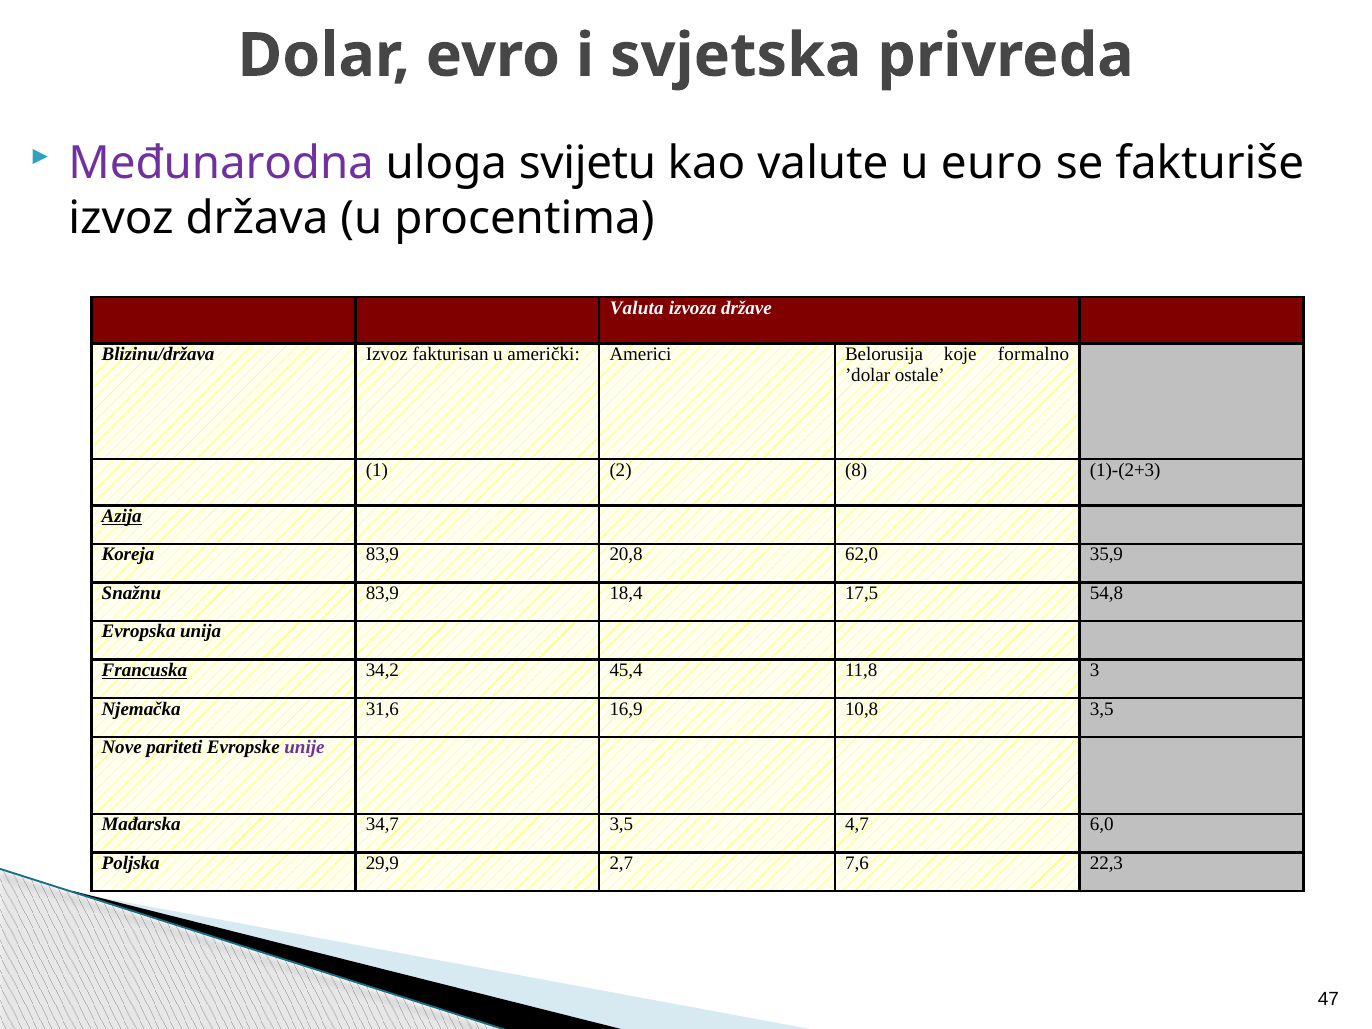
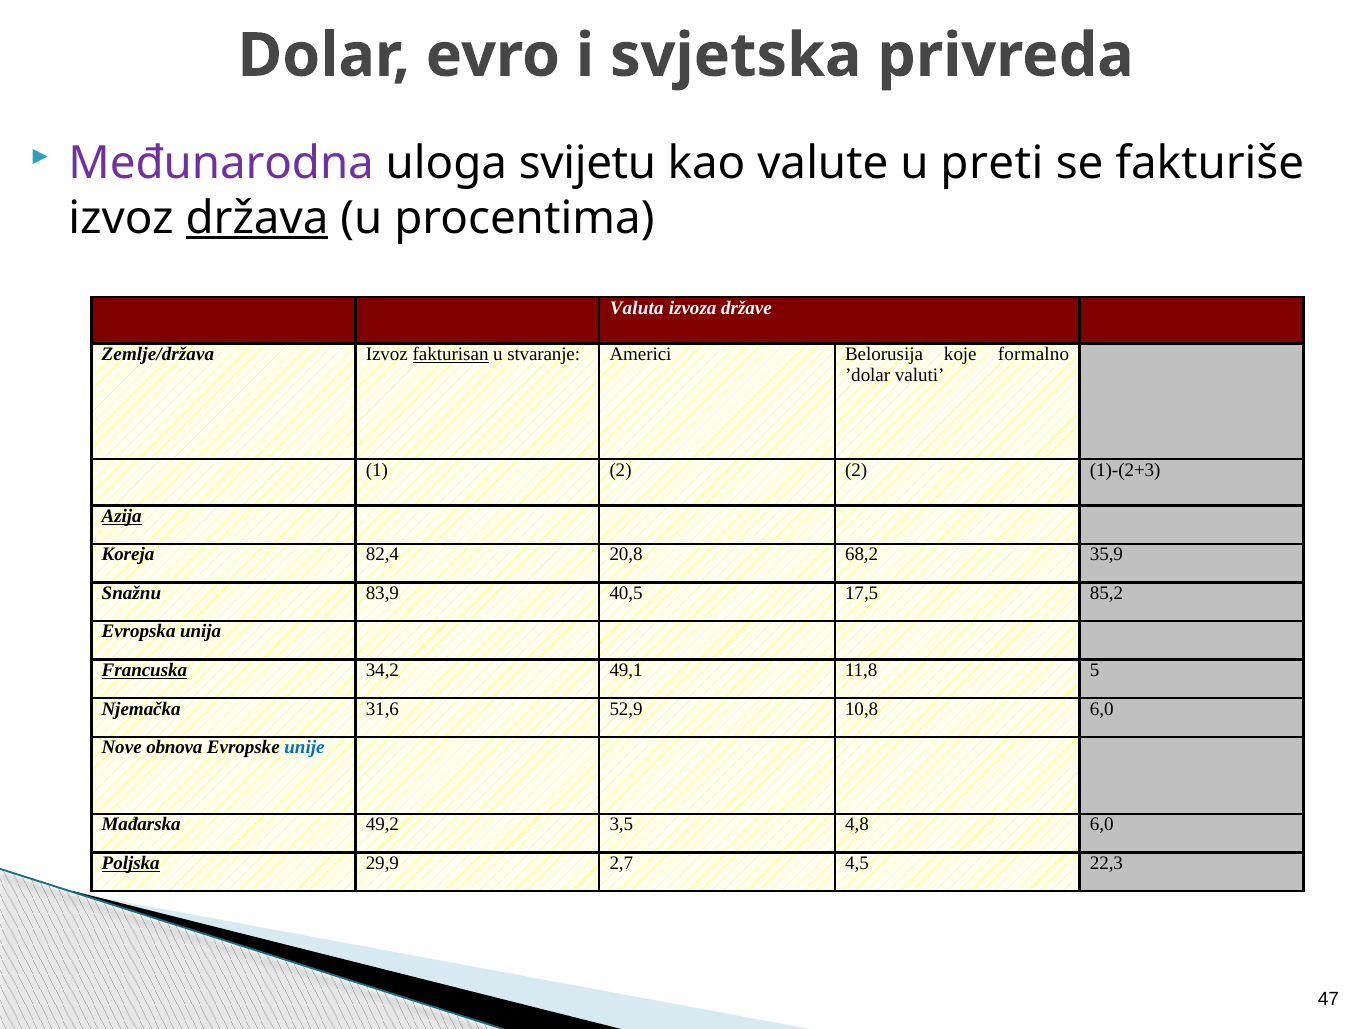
euro: euro -> preti
država underline: none -> present
Blizinu/država: Blizinu/država -> Zemlje/država
fakturisan underline: none -> present
američki: američki -> stvaranje
ostale: ostale -> valuti
2 8: 8 -> 2
Koreja 83,9: 83,9 -> 82,4
62,0: 62,0 -> 68,2
18,4: 18,4 -> 40,5
54,8: 54,8 -> 85,2
45,4: 45,4 -> 49,1
3: 3 -> 5
16,9: 16,9 -> 52,9
10,8 3,5: 3,5 -> 6,0
pariteti: pariteti -> obnova
unije colour: purple -> blue
34,7: 34,7 -> 49,2
4,7: 4,7 -> 4,8
Poljska underline: none -> present
7,6: 7,6 -> 4,5
